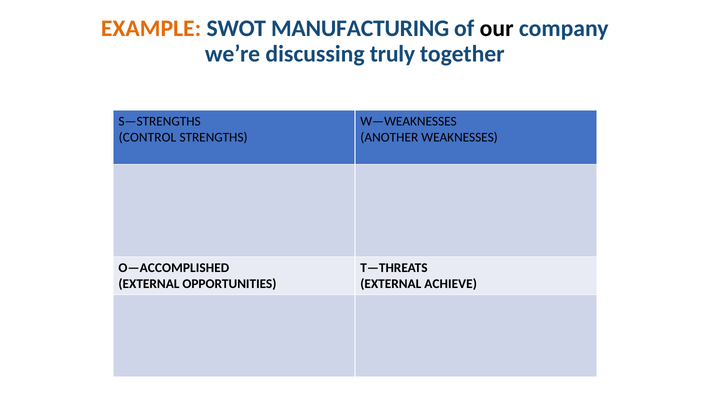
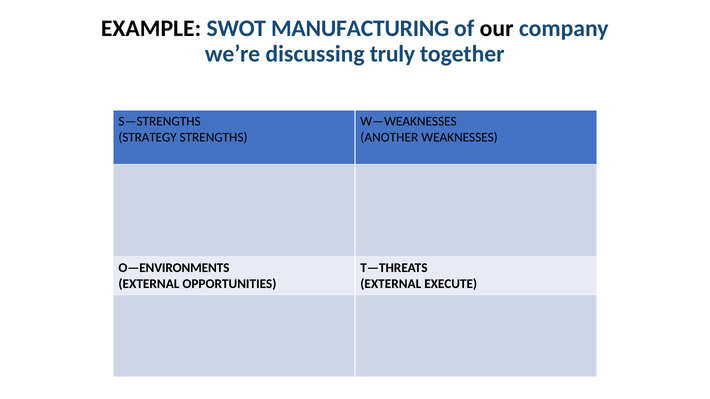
EXAMPLE colour: orange -> black
CONTROL: CONTROL -> STRATEGY
O—ACCOMPLISHED: O—ACCOMPLISHED -> O—ENVIRONMENTS
ACHIEVE: ACHIEVE -> EXECUTE
